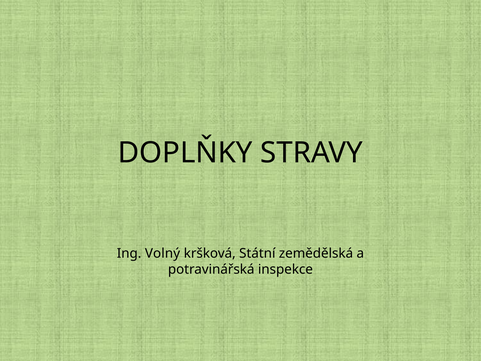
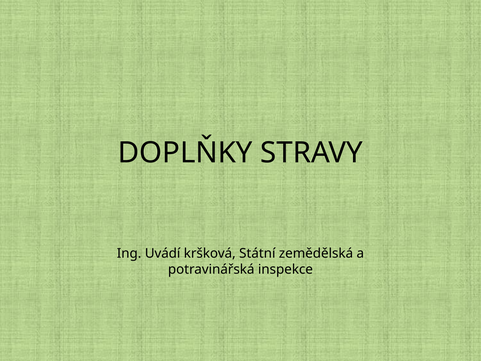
Volný: Volný -> Uvádí
